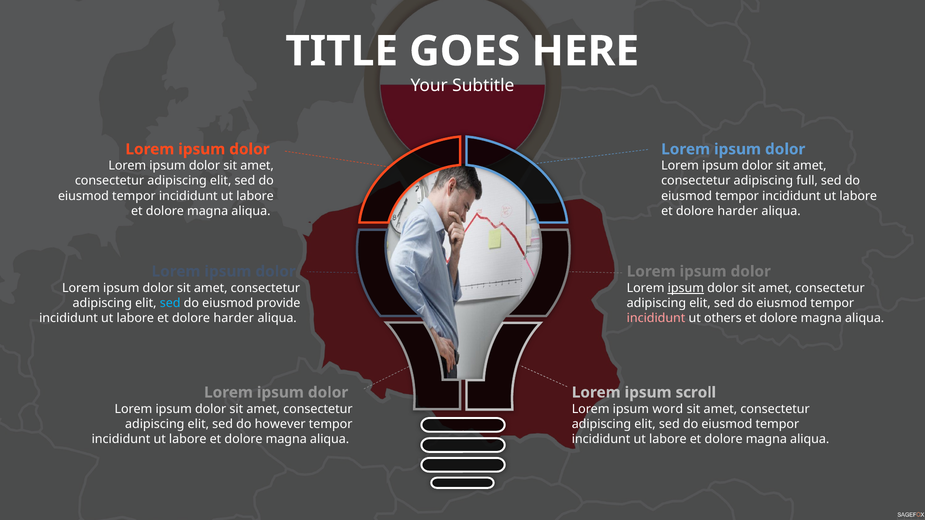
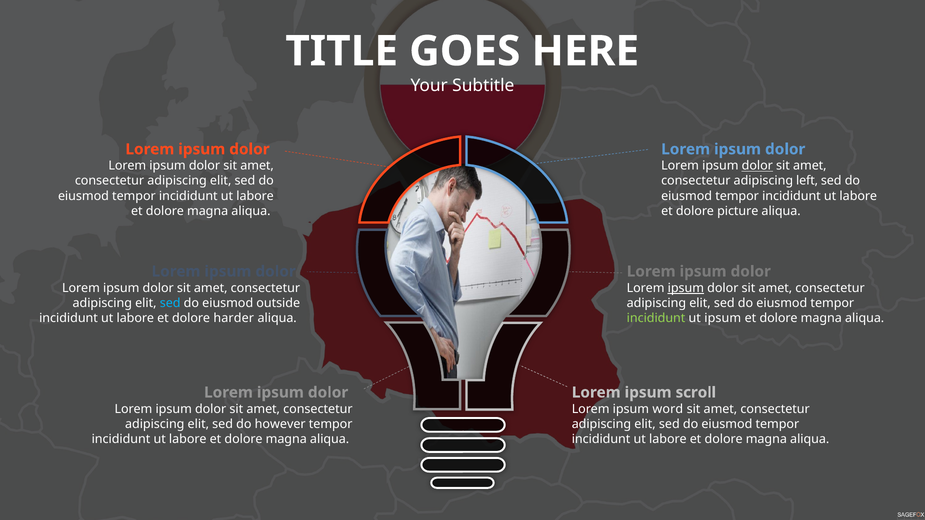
dolor at (757, 166) underline: none -> present
full: full -> left
harder at (738, 211): harder -> picture
provide: provide -> outside
incididunt at (656, 318) colour: pink -> light green
ut others: others -> ipsum
